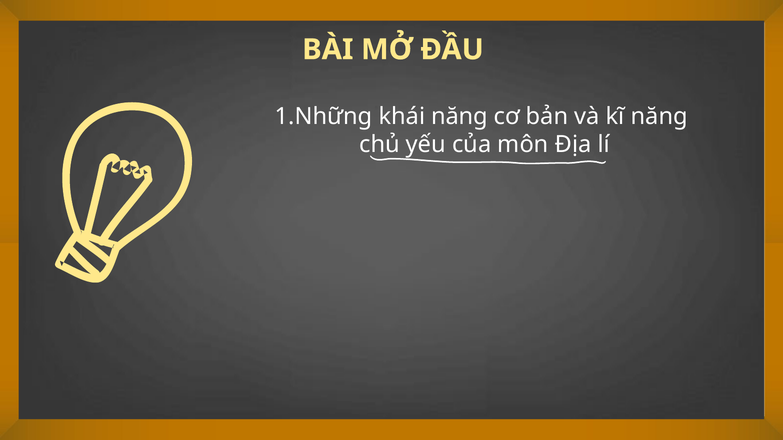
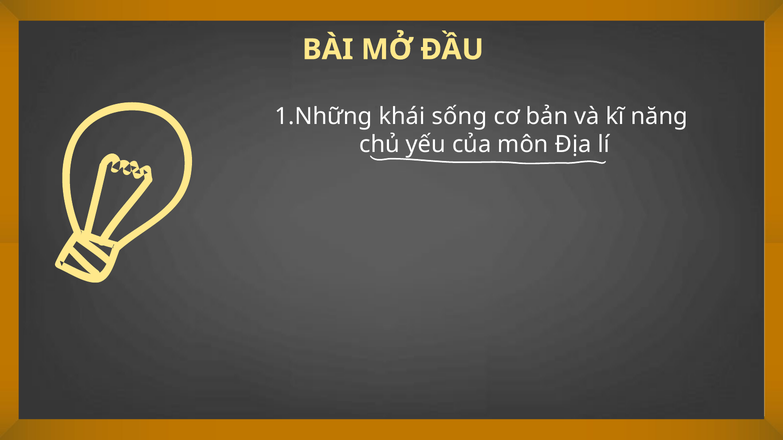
khái năng: năng -> sống
